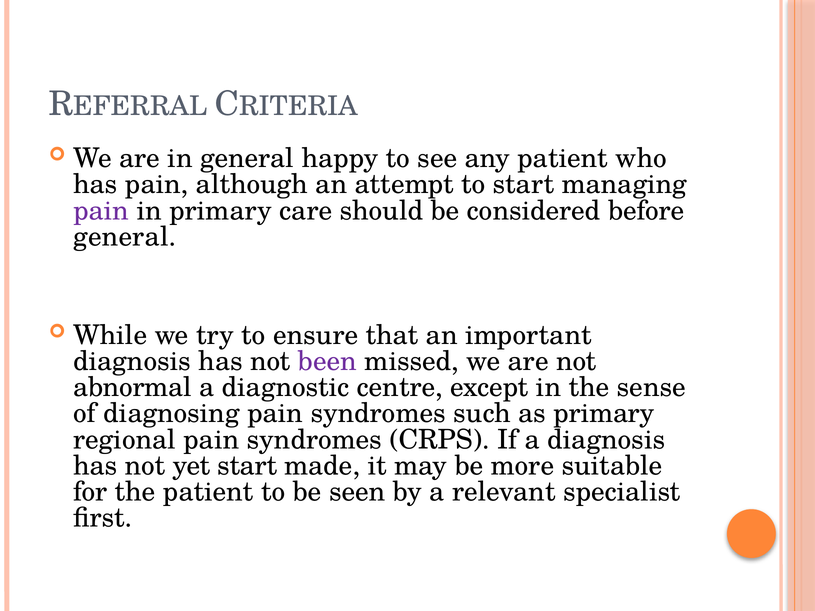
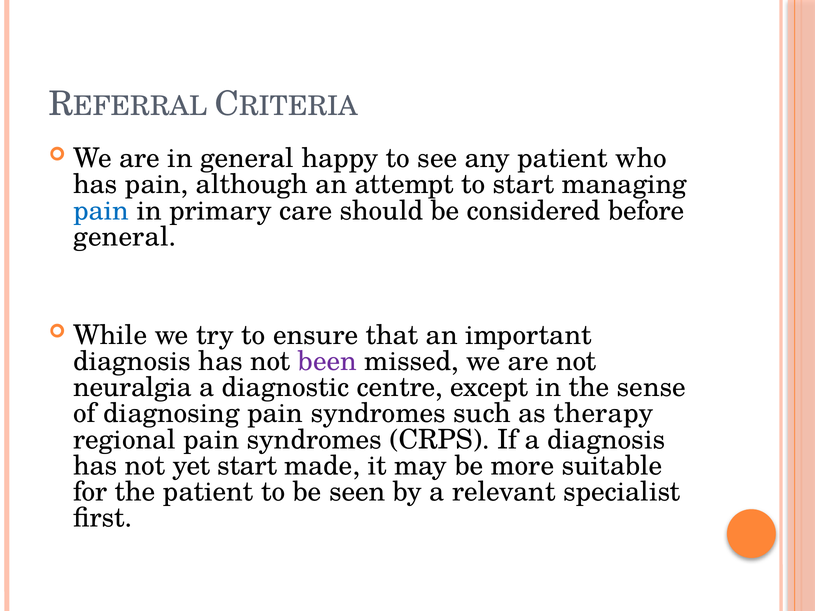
pain at (101, 211) colour: purple -> blue
abnormal: abnormal -> neuralgia
as primary: primary -> therapy
